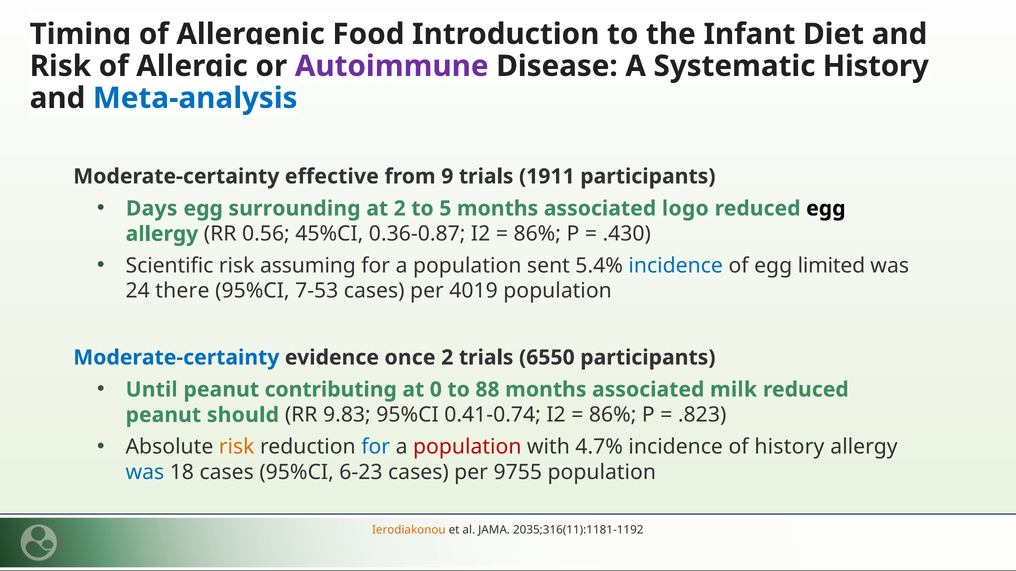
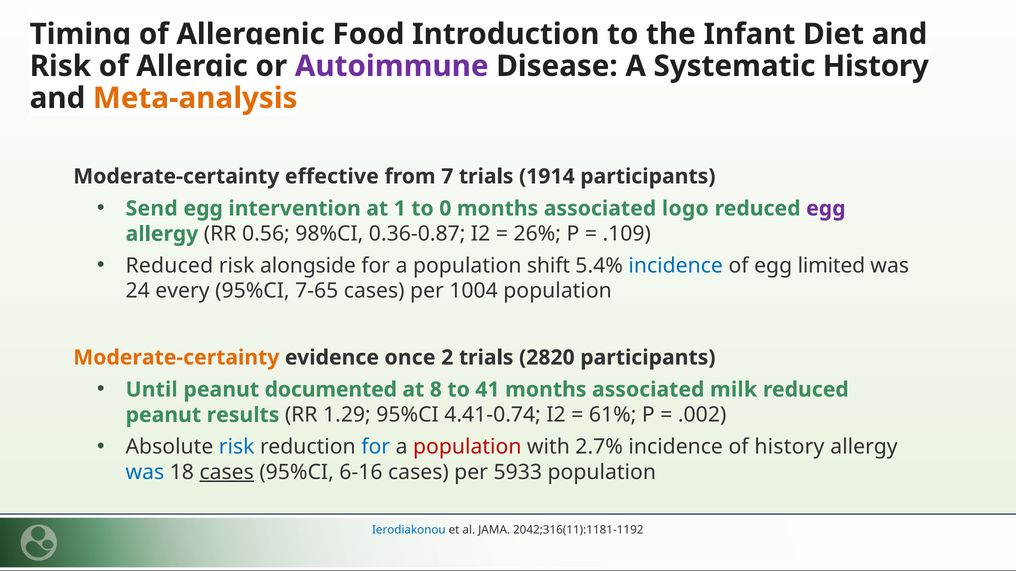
Meta-analysis colour: blue -> orange
9: 9 -> 7
1911: 1911 -> 1914
Days: Days -> Send
surrounding: surrounding -> intervention
at 2: 2 -> 1
5: 5 -> 0
egg at (826, 209) colour: black -> purple
45%CI: 45%CI -> 98%CI
86% at (537, 234): 86% -> 26%
.430: .430 -> .109
Scientific at (170, 266): Scientific -> Reduced
assuming: assuming -> alongside
sent: sent -> shift
there: there -> every
7-53: 7-53 -> 7-65
4019: 4019 -> 1004
Moderate-certainty at (176, 358) colour: blue -> orange
6550: 6550 -> 2820
contributing: contributing -> documented
0: 0 -> 8
88: 88 -> 41
should: should -> results
9.83: 9.83 -> 1.29
0.41-0.74: 0.41-0.74 -> 4.41-0.74
86% at (613, 415): 86% -> 61%
.823: .823 -> .002
risk at (237, 447) colour: orange -> blue
4.7%: 4.7% -> 2.7%
cases at (227, 473) underline: none -> present
6-23: 6-23 -> 6-16
9755: 9755 -> 5933
Ierodiakonou colour: orange -> blue
2035;316(11):1181-1192: 2035;316(11):1181-1192 -> 2042;316(11):1181-1192
